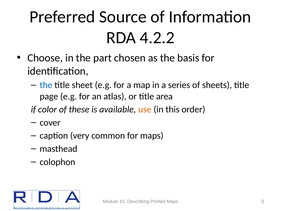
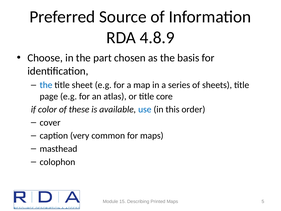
4.2.2: 4.2.2 -> 4.8.9
area: area -> core
use colour: orange -> blue
